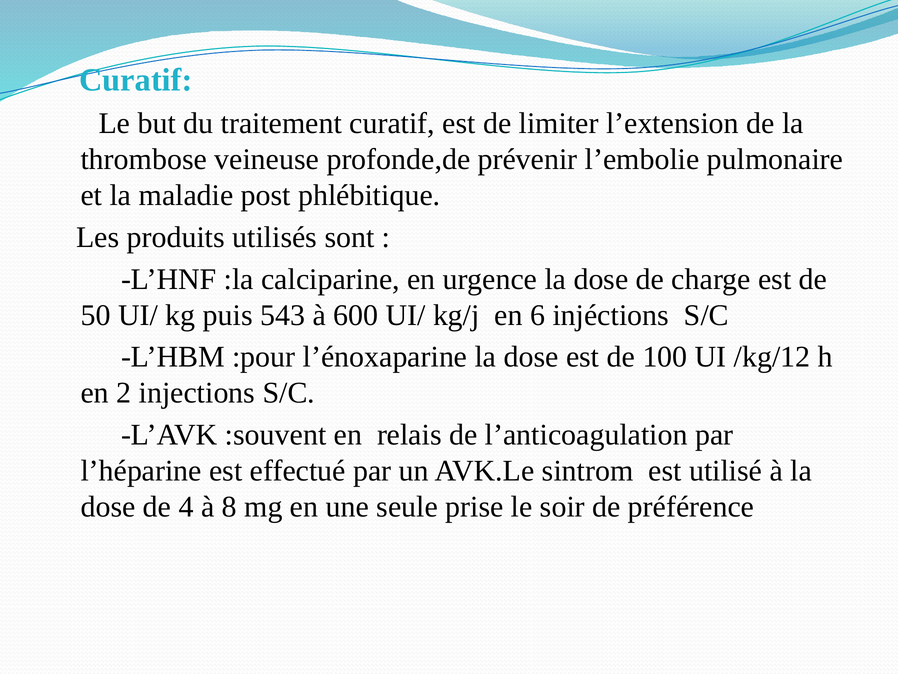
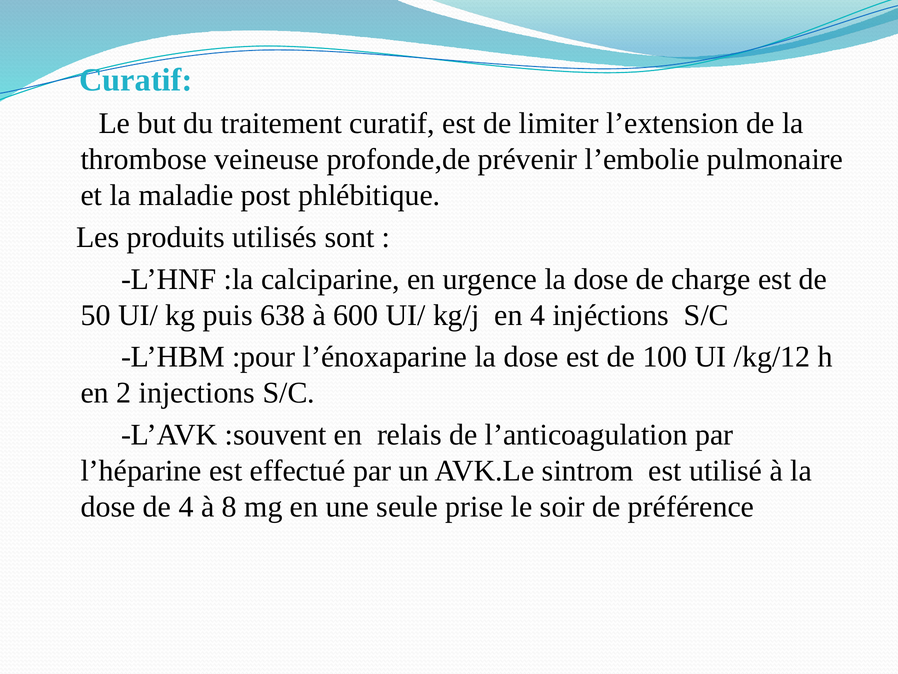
543: 543 -> 638
en 6: 6 -> 4
